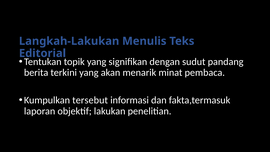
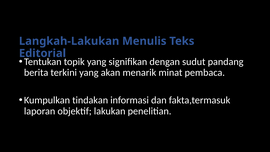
tersebut: tersebut -> tindakan
